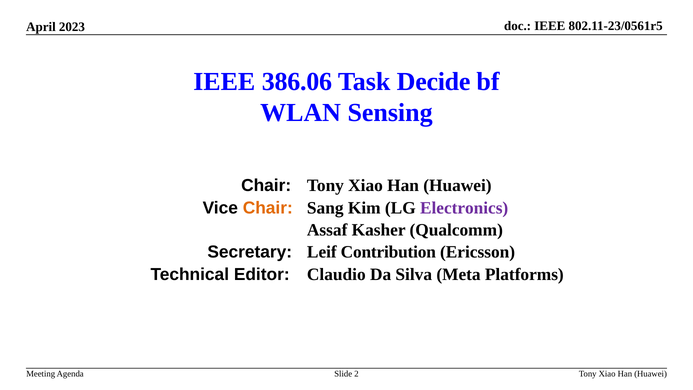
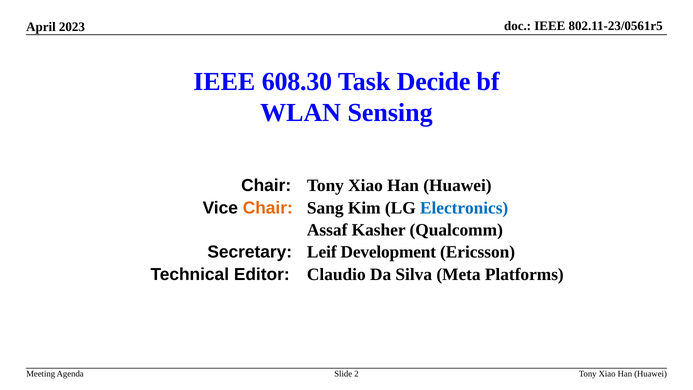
386.06: 386.06 -> 608.30
Electronics colour: purple -> blue
Contribution: Contribution -> Development
